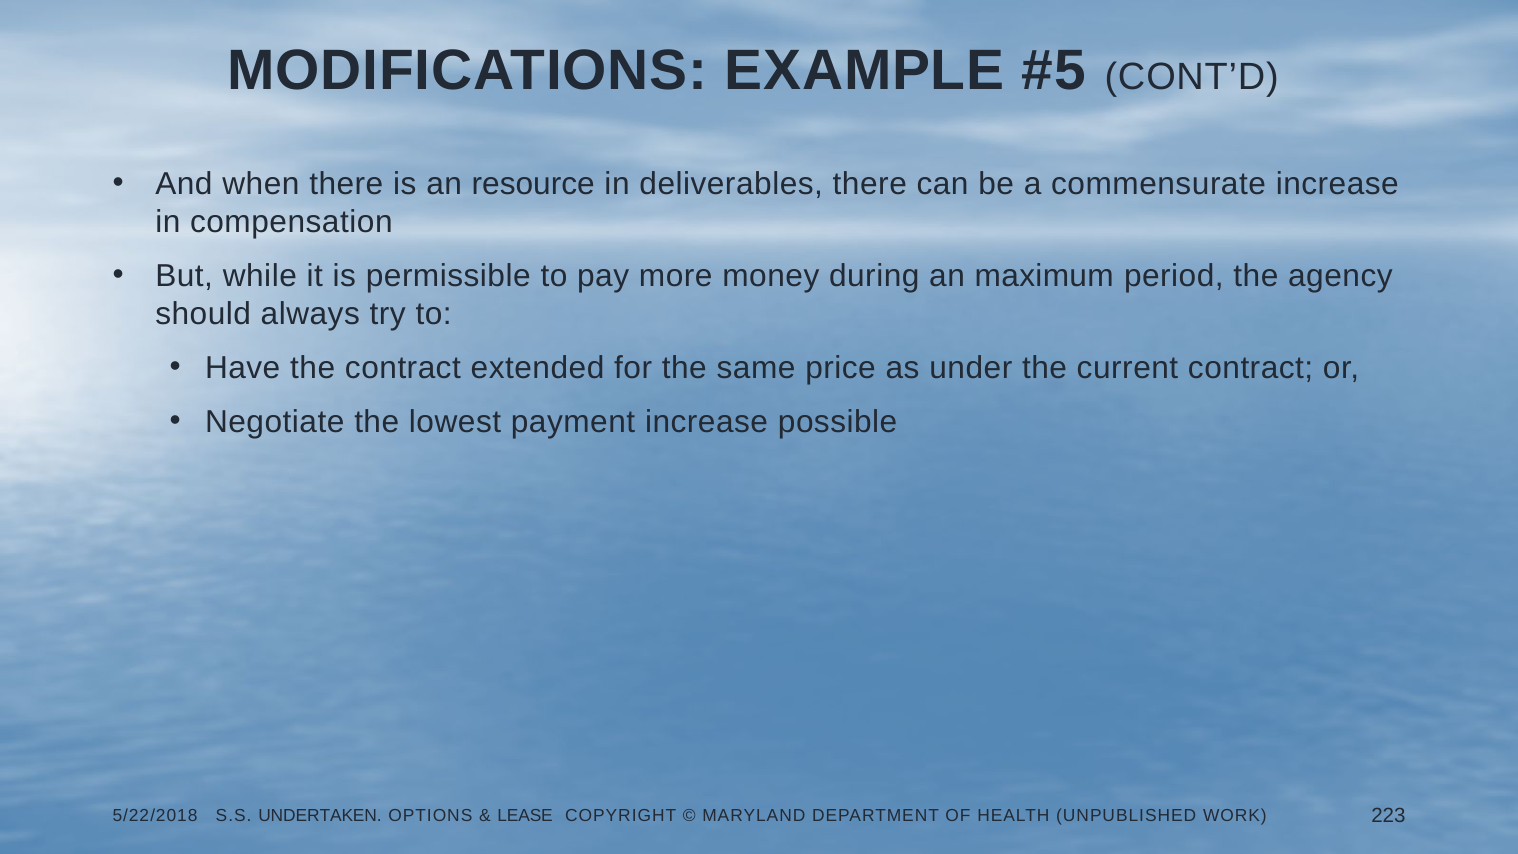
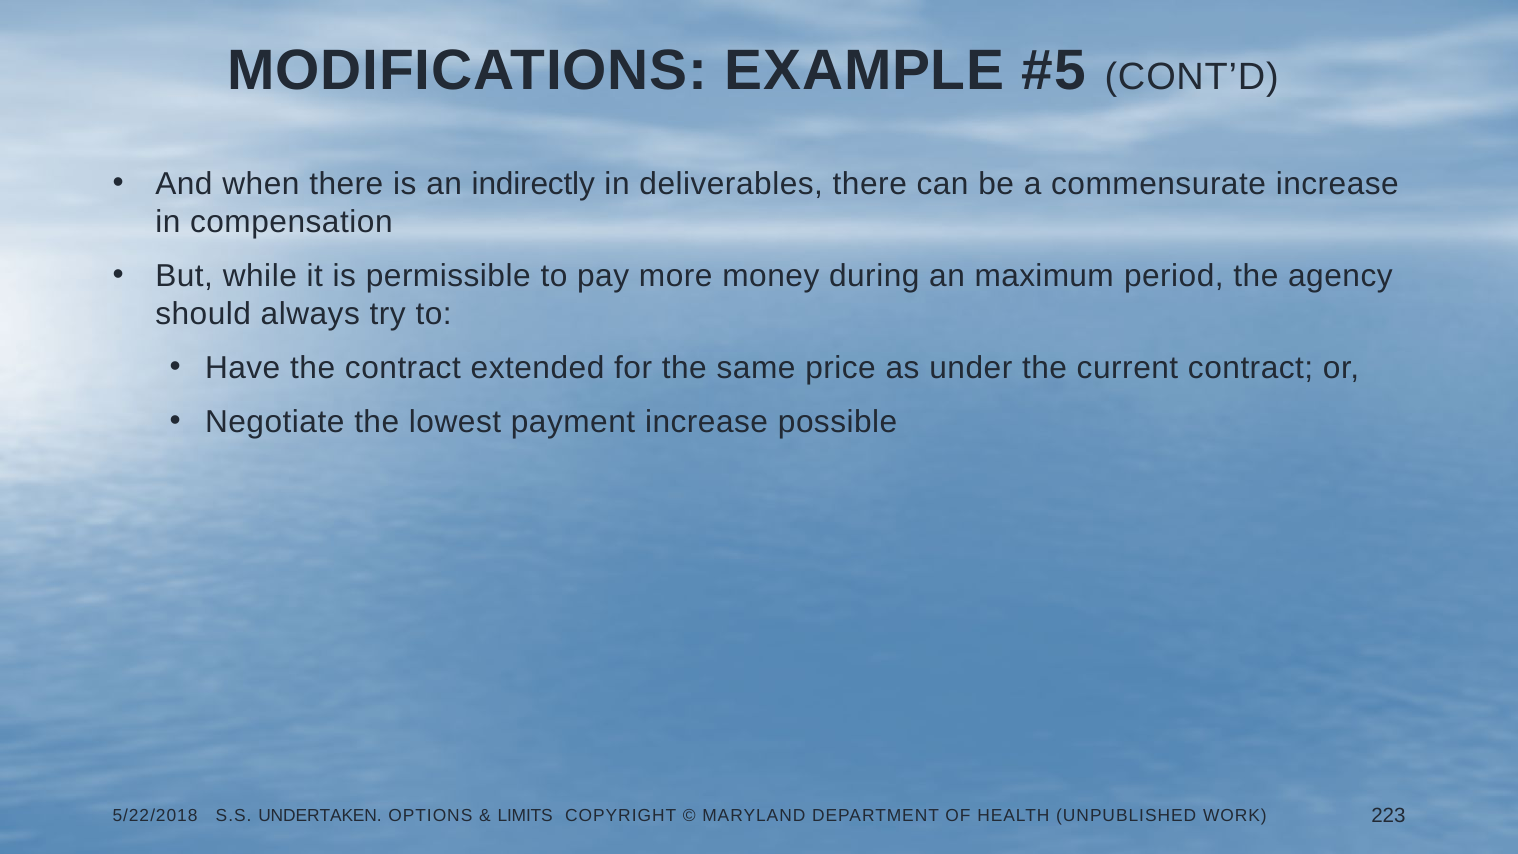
resource: resource -> indirectly
LEASE: LEASE -> LIMITS
